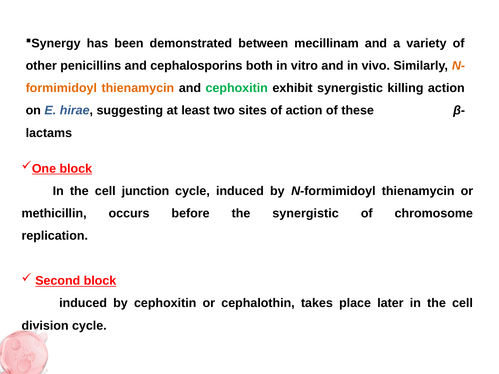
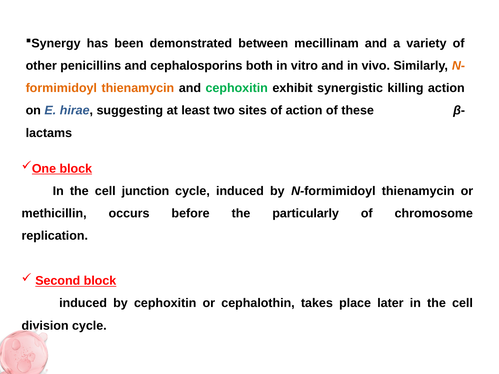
the synergistic: synergistic -> particularly
